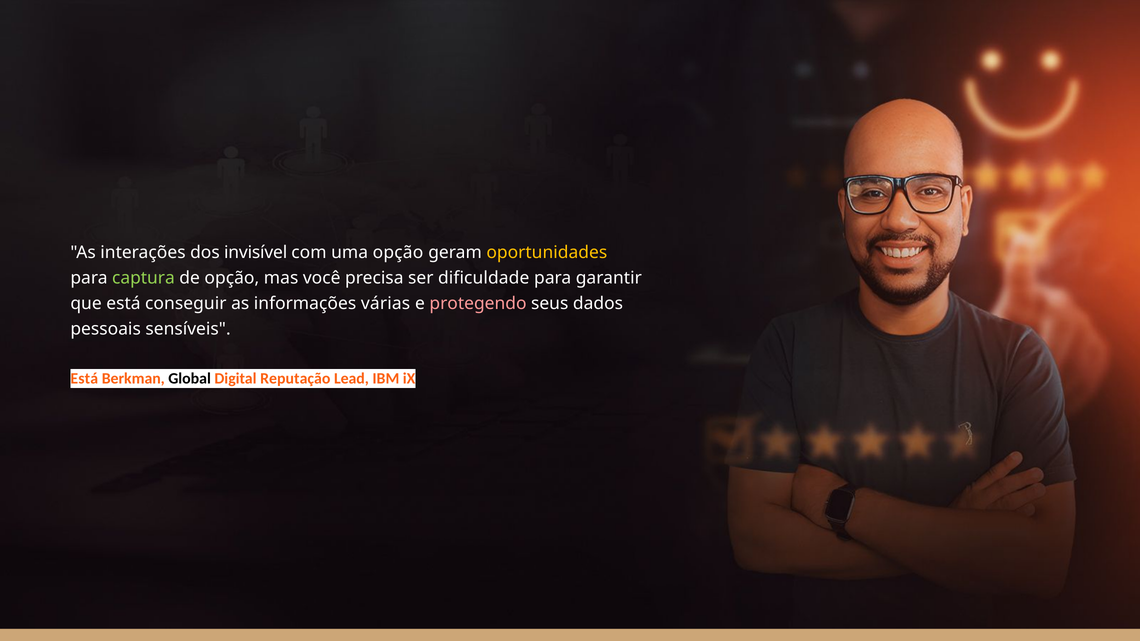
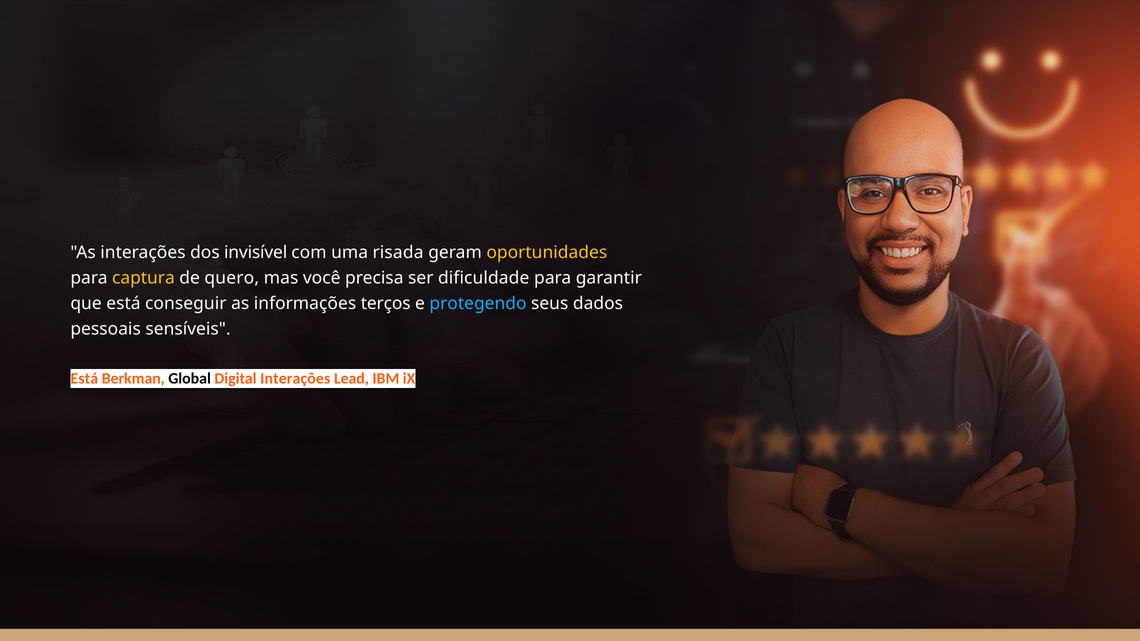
uma opção: opção -> risada
captura colour: light green -> yellow
de opção: opção -> quero
várias: várias -> terços
protegendo colour: pink -> light blue
Digital Reputação: Reputação -> Interações
